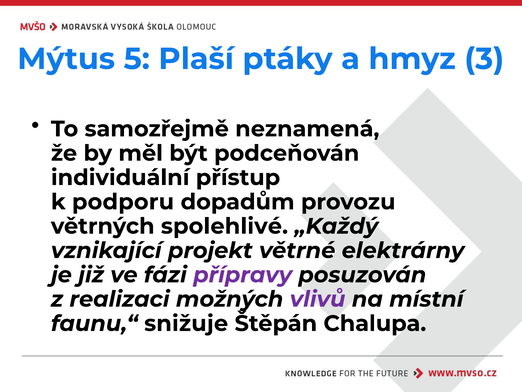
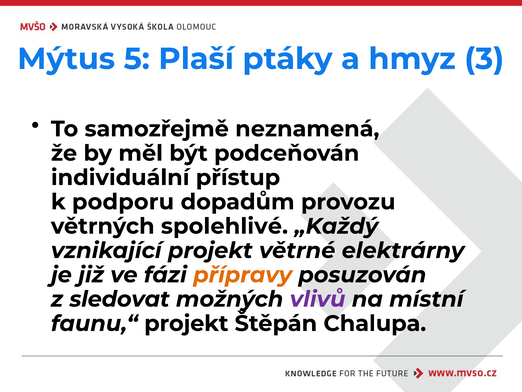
přípravy colour: purple -> orange
realizaci: realizaci -> sledovat
faunu,“ snižuje: snižuje -> projekt
